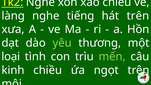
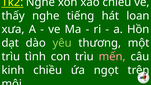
làng: làng -> thấy
hát trên: trên -> loan
loại at (11, 57): loại -> trìu
mến colour: light green -> pink
